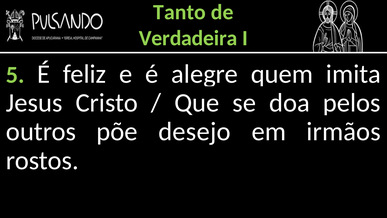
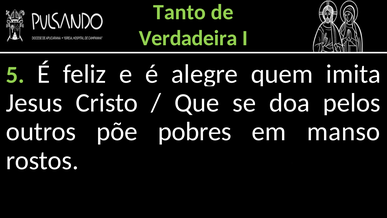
desejo: desejo -> pobres
irmãos: irmãos -> manso
